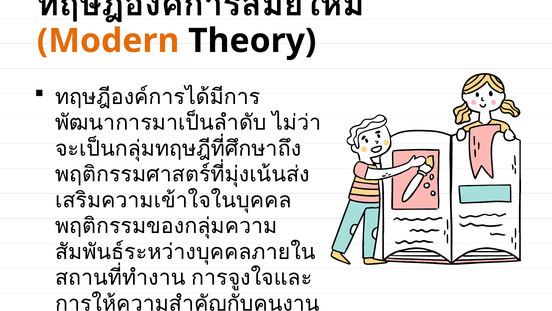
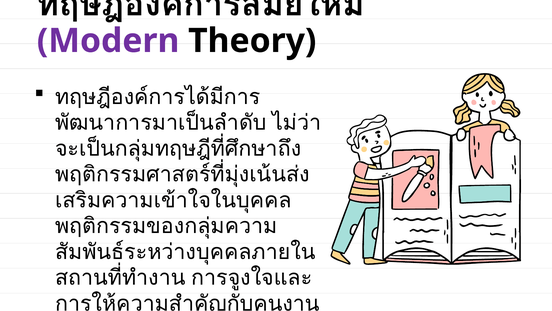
Modern colour: orange -> purple
